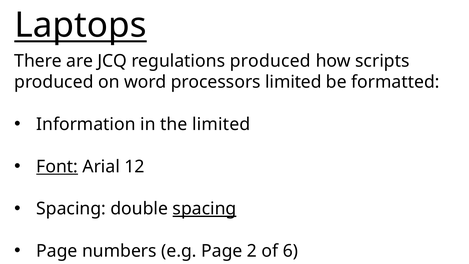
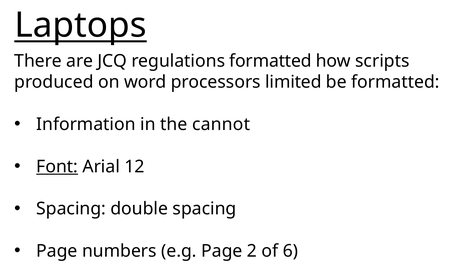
regulations produced: produced -> formatted
the limited: limited -> cannot
spacing at (204, 209) underline: present -> none
